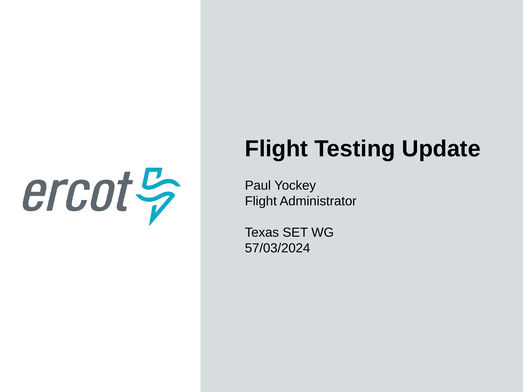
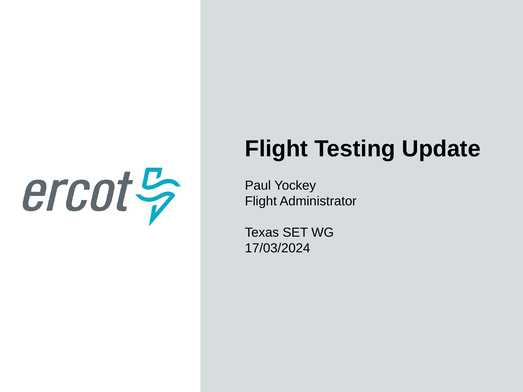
57/03/2024: 57/03/2024 -> 17/03/2024
